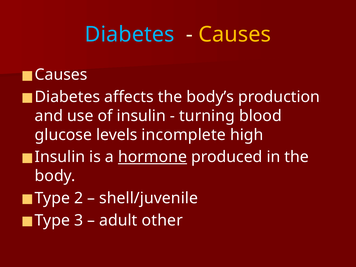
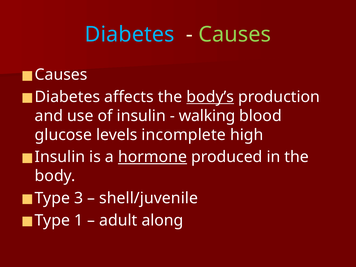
Causes colour: yellow -> light green
body’s underline: none -> present
turning: turning -> walking
2: 2 -> 3
3: 3 -> 1
other: other -> along
